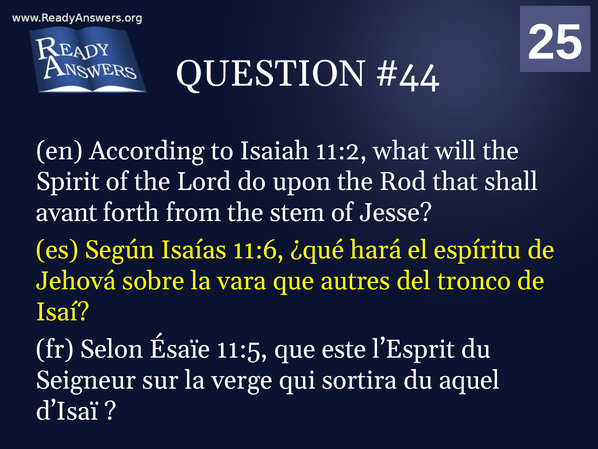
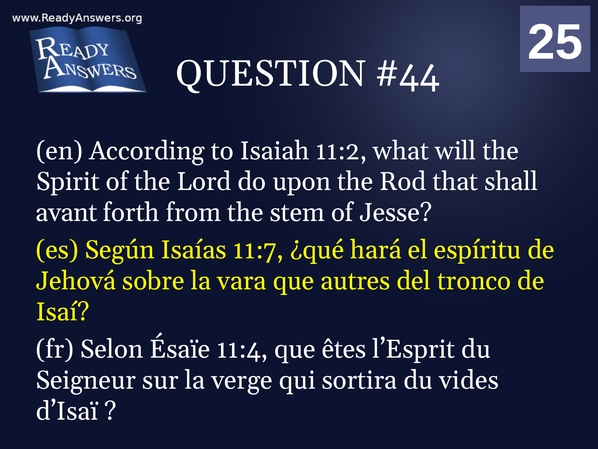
11:6: 11:6 -> 11:7
11:5: 11:5 -> 11:4
este: este -> êtes
aquel: aquel -> vides
